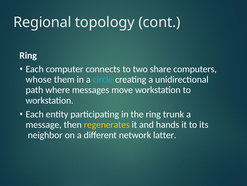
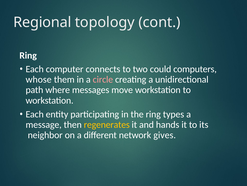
share: share -> could
circle colour: light blue -> pink
trunk: trunk -> types
latter: latter -> gives
